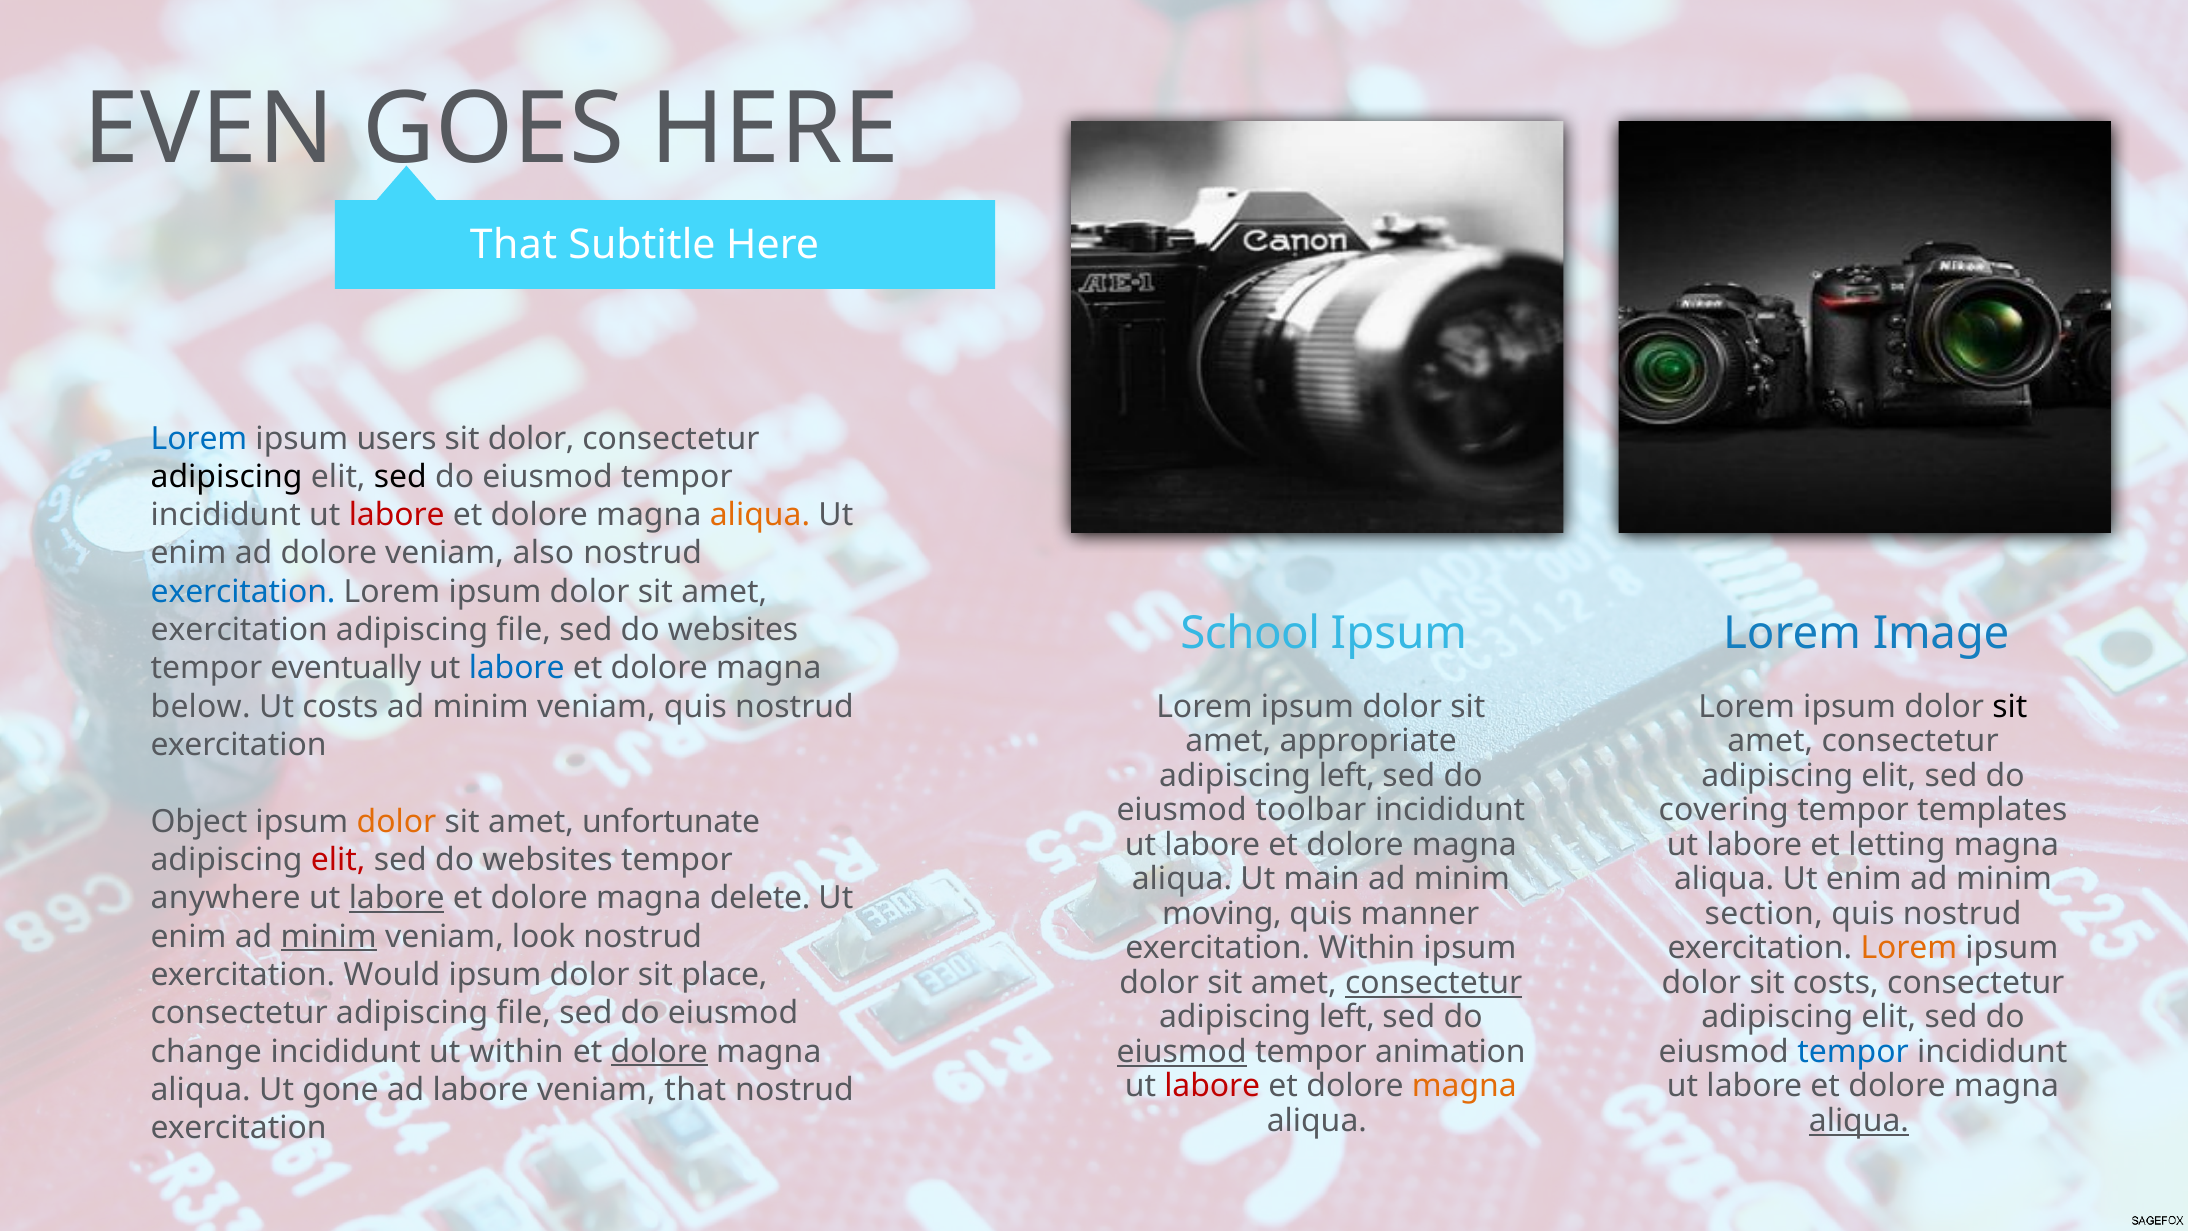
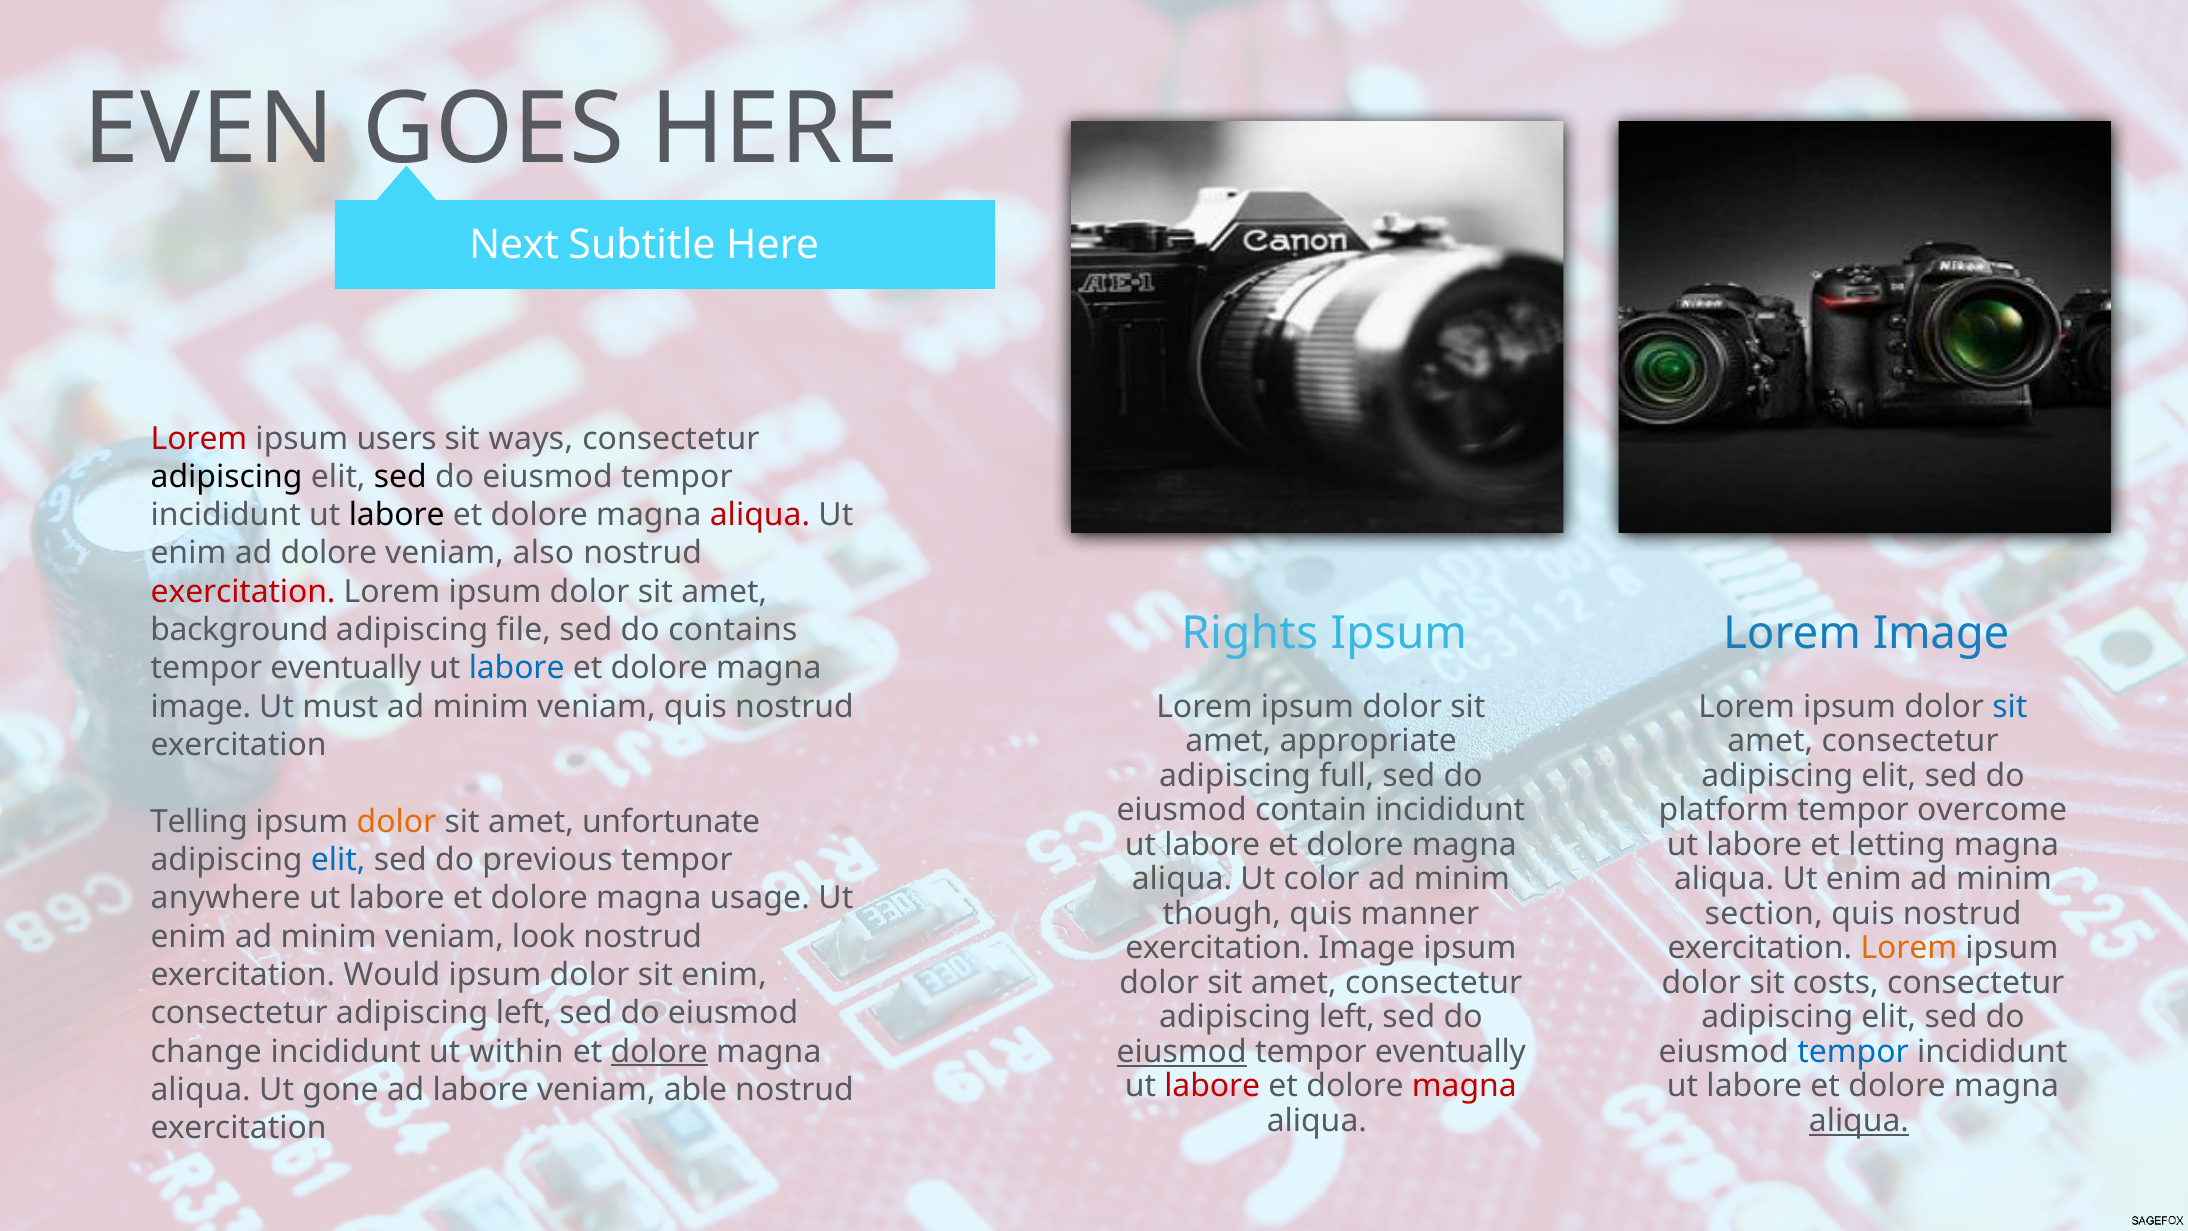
That at (514, 245): That -> Next
Lorem at (199, 438) colour: blue -> red
sit dolor: dolor -> ways
labore at (397, 515) colour: red -> black
aliqua at (760, 515) colour: orange -> red
exercitation at (243, 592) colour: blue -> red
School: School -> Rights
exercitation at (239, 630): exercitation -> background
websites at (733, 630): websites -> contains
below at (201, 707): below -> image
Ut costs: costs -> must
sit at (2010, 707) colour: black -> blue
left at (1347, 776): left -> full
toolbar: toolbar -> contain
covering: covering -> platform
templates: templates -> overcome
Object: Object -> Telling
elit at (338, 860) colour: red -> blue
websites at (548, 860): websites -> previous
main: main -> color
labore at (397, 898) underline: present -> none
delete: delete -> usage
moving: moving -> though
minim at (329, 936) underline: present -> none
exercitation Within: Within -> Image
sit place: place -> enim
consectetur at (1434, 983) underline: present -> none
file at (524, 1013): file -> left
animation at (1450, 1052): animation -> eventually
magna at (1464, 1086) colour: orange -> red
veniam that: that -> able
